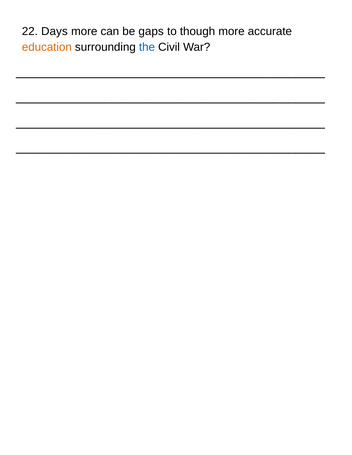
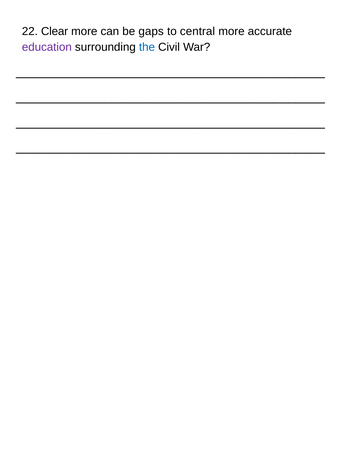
Days: Days -> Clear
though: though -> central
education colour: orange -> purple
